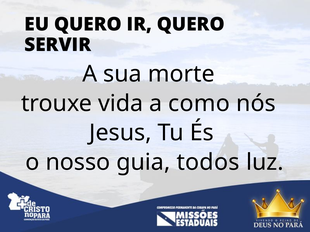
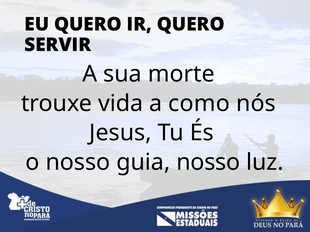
guia todos: todos -> nosso
